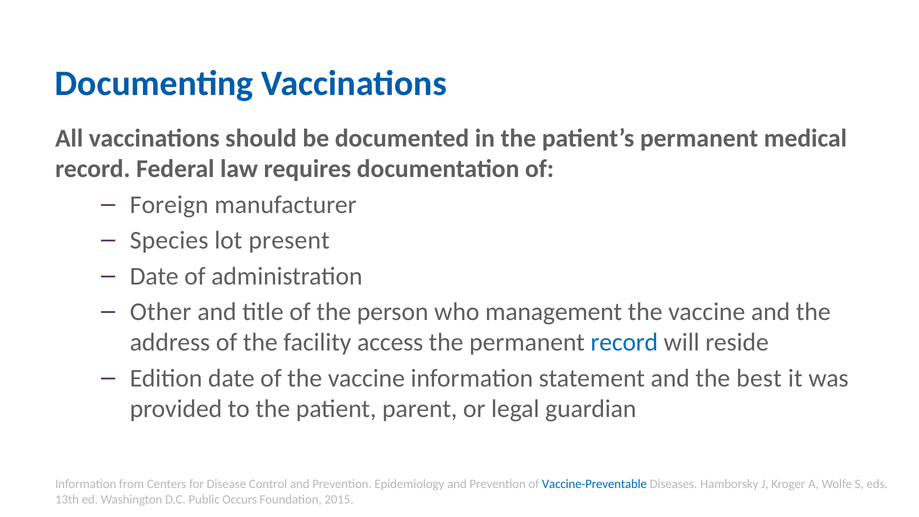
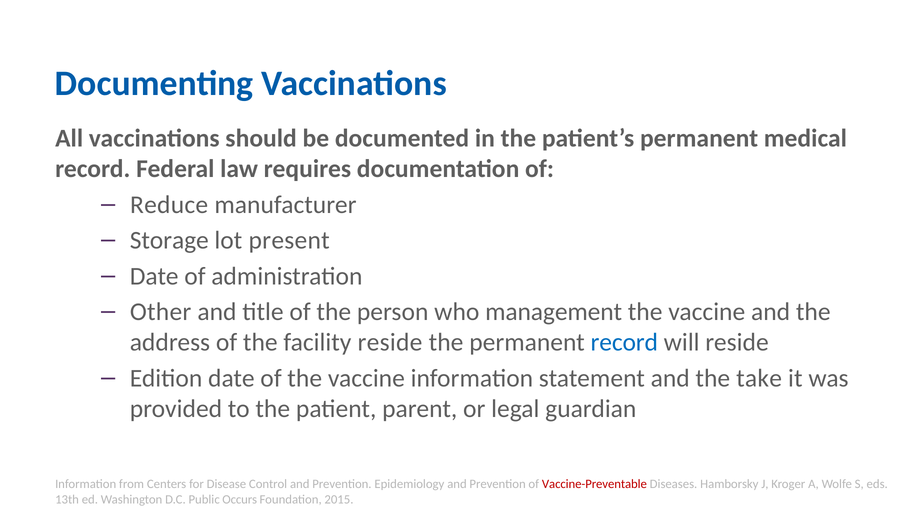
Foreign: Foreign -> Reduce
Species: Species -> Storage
facility access: access -> reside
best: best -> take
Vaccine-Preventable colour: blue -> red
